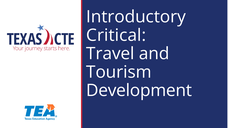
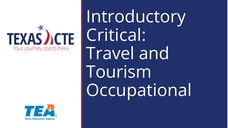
Development: Development -> Occupational
